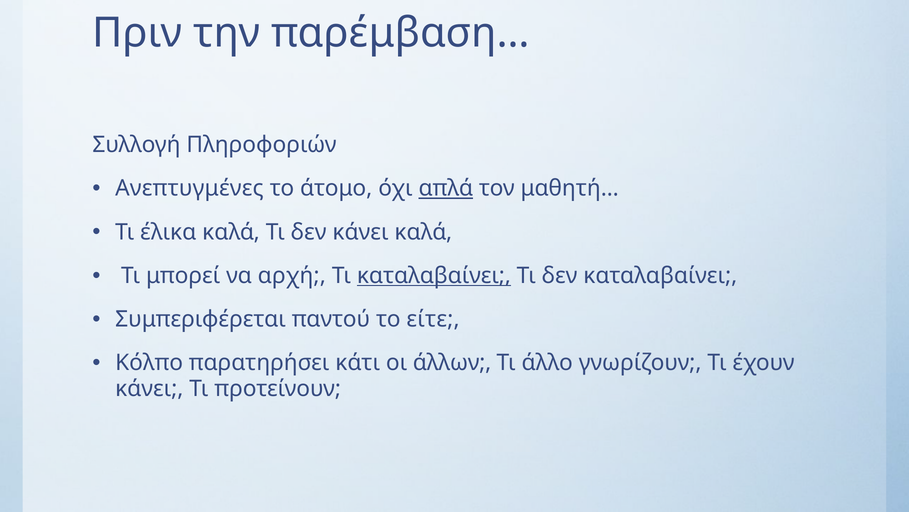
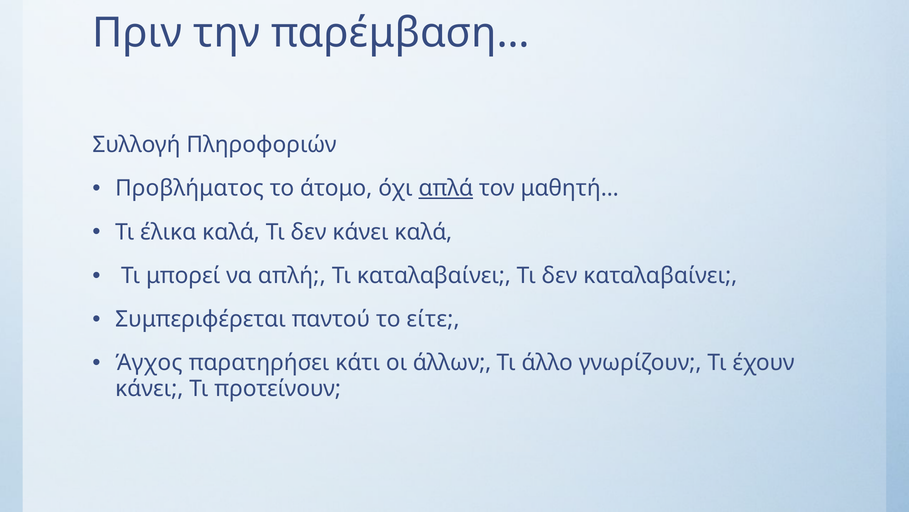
Ανεπτυγμένες: Ανεπτυγμένες -> Προβλήματος
αρχή: αρχή -> απλή
καταλαβαίνει at (434, 275) underline: present -> none
Κόλπο: Κόλπο -> Άγχος
